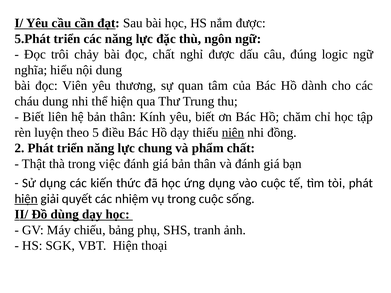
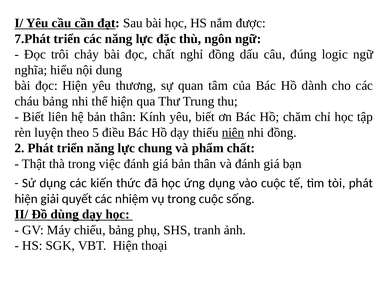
5.Phát: 5.Phát -> 7.Phát
nghỉ được: được -> đồng
đọc Viên: Viên -> Hiện
cháu dung: dung -> bảng
hiện at (26, 199) underline: present -> none
